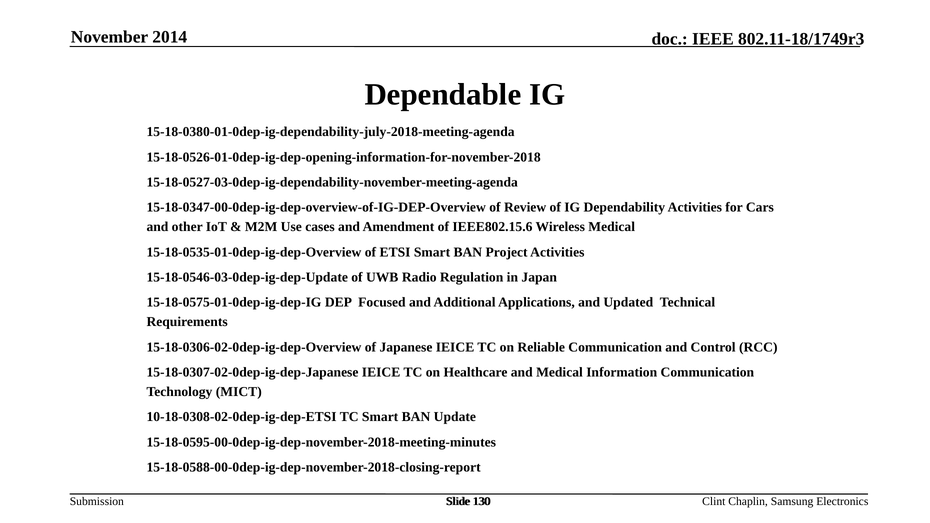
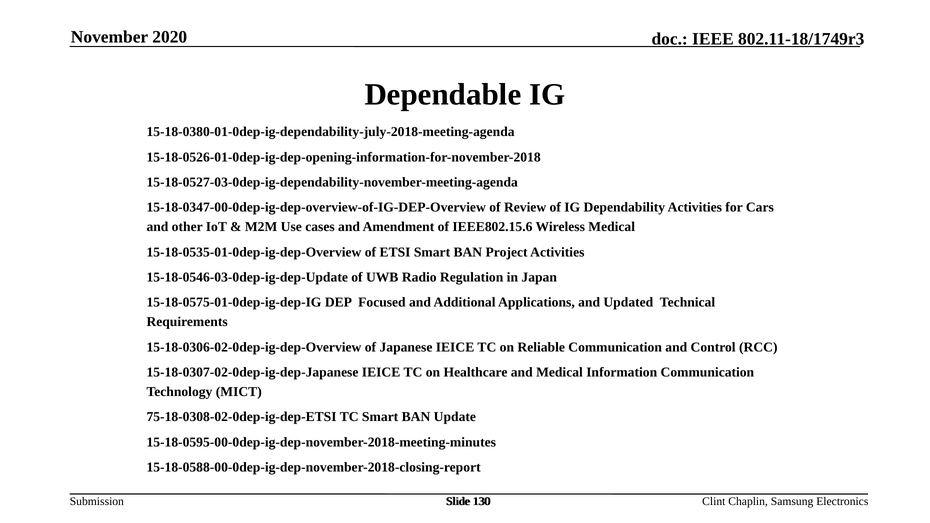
2014: 2014 -> 2020
10-18-0308-02-0dep-ig-dep-ETSI: 10-18-0308-02-0dep-ig-dep-ETSI -> 75-18-0308-02-0dep-ig-dep-ETSI
